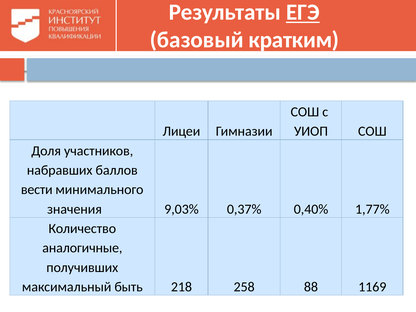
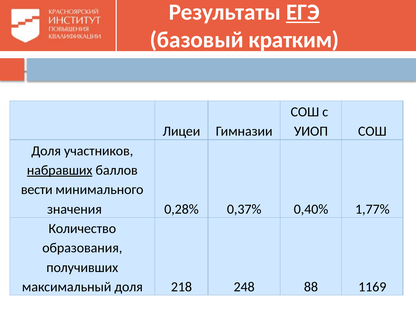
набравших underline: none -> present
9,03%: 9,03% -> 0,28%
аналогичные: аналогичные -> образования
максимальный быть: быть -> доля
258: 258 -> 248
